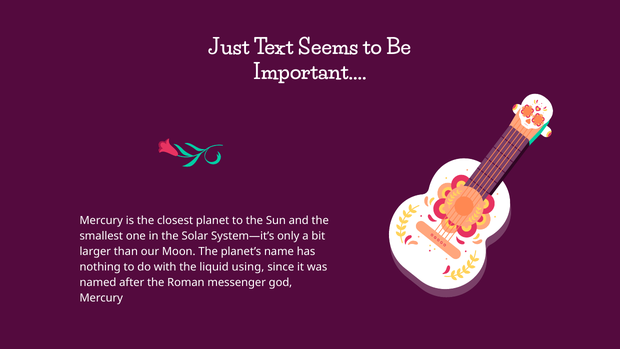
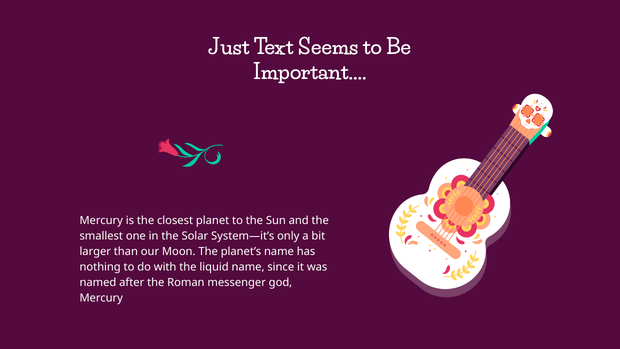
liquid using: using -> name
